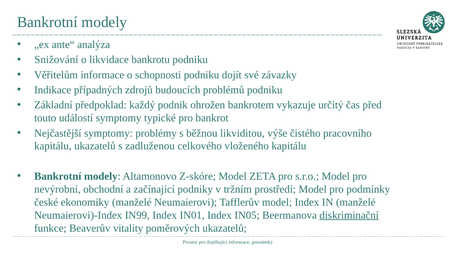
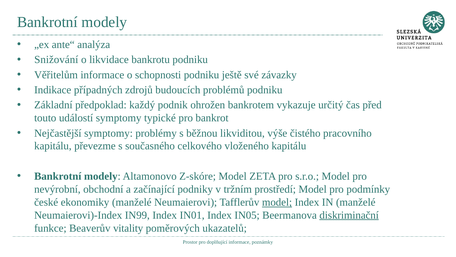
dojít: dojít -> ještě
kapitálu ukazatelů: ukazatelů -> převezme
zadluženou: zadluženou -> současného
model at (277, 202) underline: none -> present
